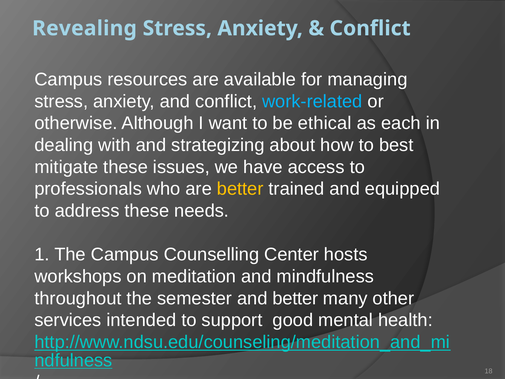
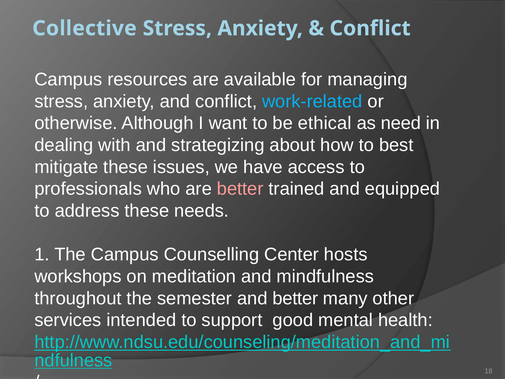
Revealing: Revealing -> Collective
each: each -> need
better at (240, 189) colour: yellow -> pink
